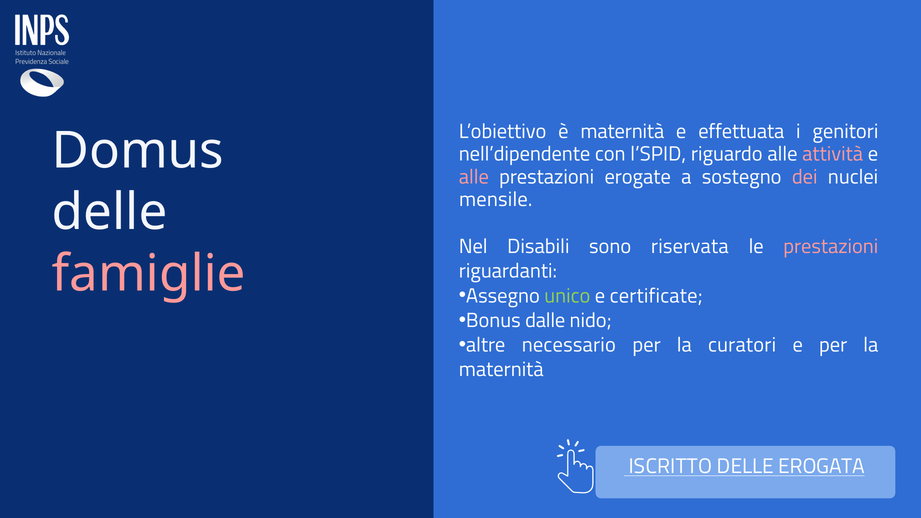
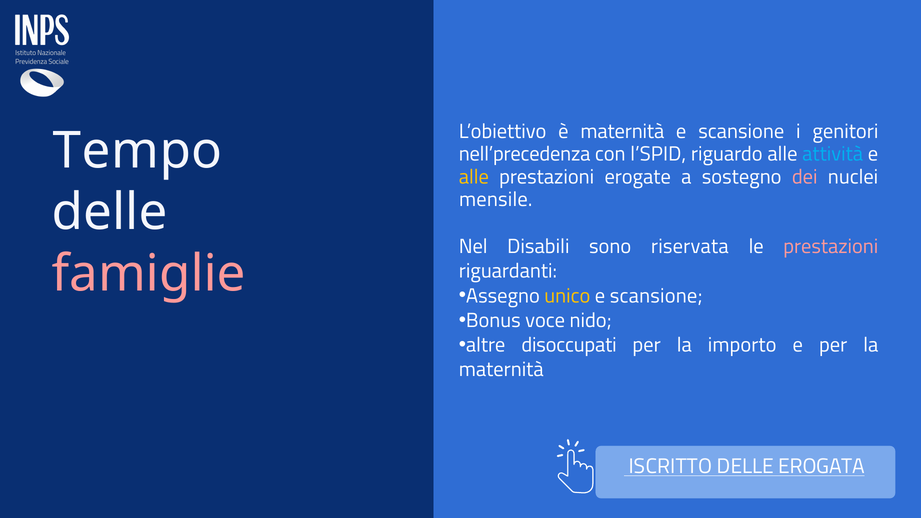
effettuata at (741, 132): effettuata -> scansione
Domus: Domus -> Tempo
nell’dipendente: nell’dipendente -> nell’precedenza
attività colour: pink -> light blue
alle at (474, 177) colour: pink -> yellow
unico colour: light green -> yellow
certificate at (656, 296): certificate -> scansione
dalle: dalle -> voce
necessario: necessario -> disoccupati
curatori: curatori -> importo
